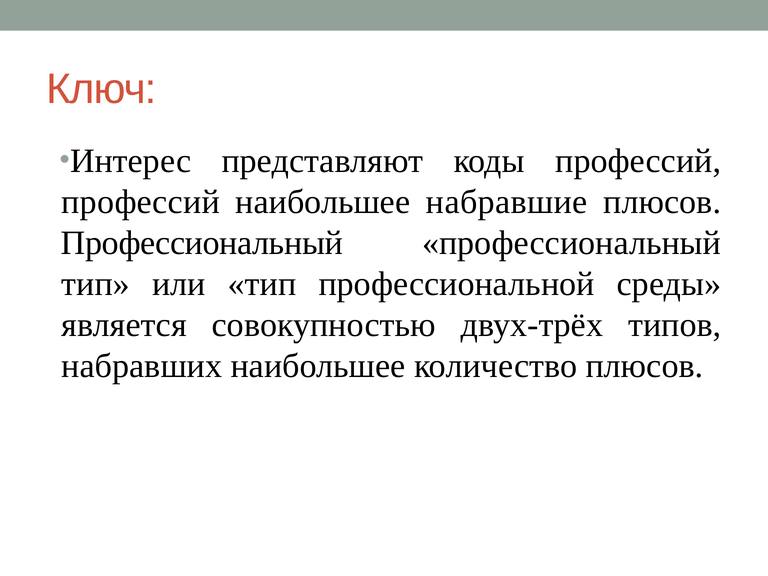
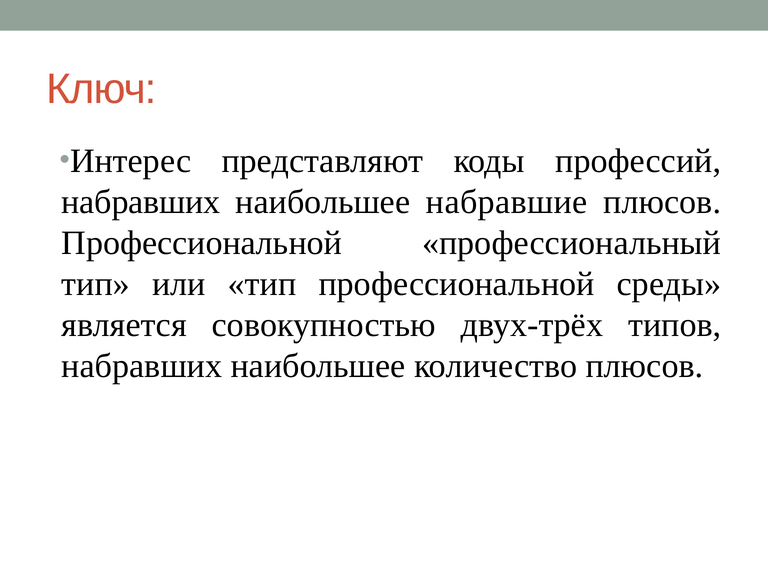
профессий at (141, 202): профессий -> набравших
Профессиональный at (202, 243): Профессиональный -> Профессиональной
